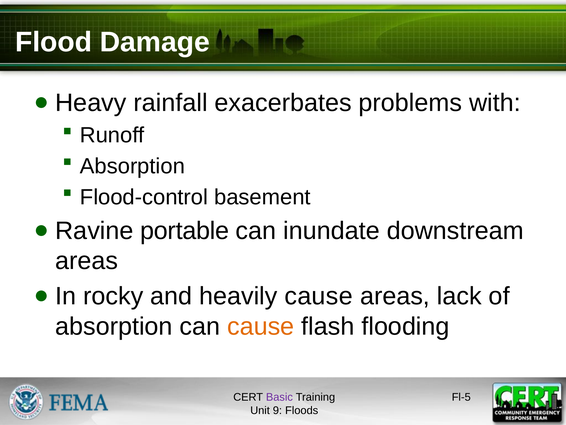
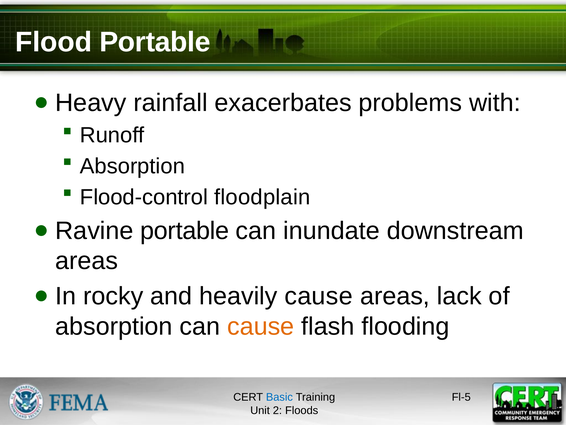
Flood Damage: Damage -> Portable
basement: basement -> floodplain
Basic colour: purple -> blue
9: 9 -> 2
